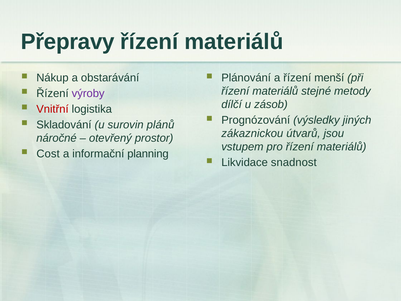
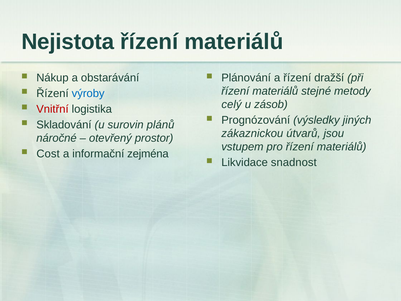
Přepravy: Přepravy -> Nejistota
menší: menší -> dražší
výroby colour: purple -> blue
dílčí: dílčí -> celý
planning: planning -> zejména
